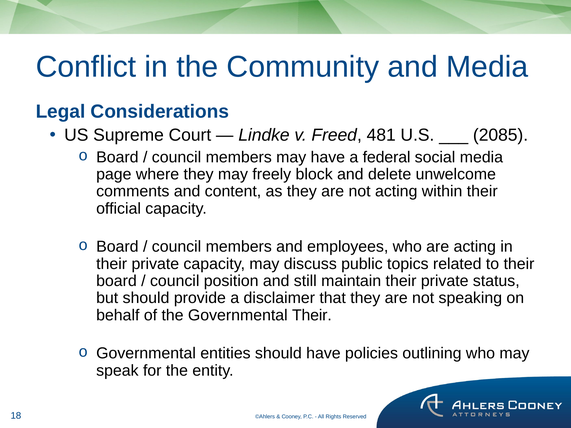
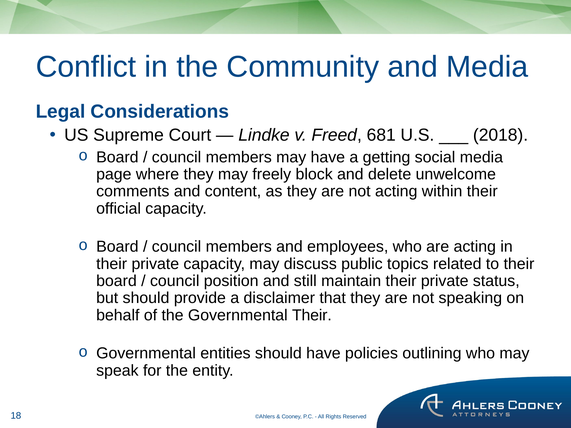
481: 481 -> 681
2085: 2085 -> 2018
federal: federal -> getting
